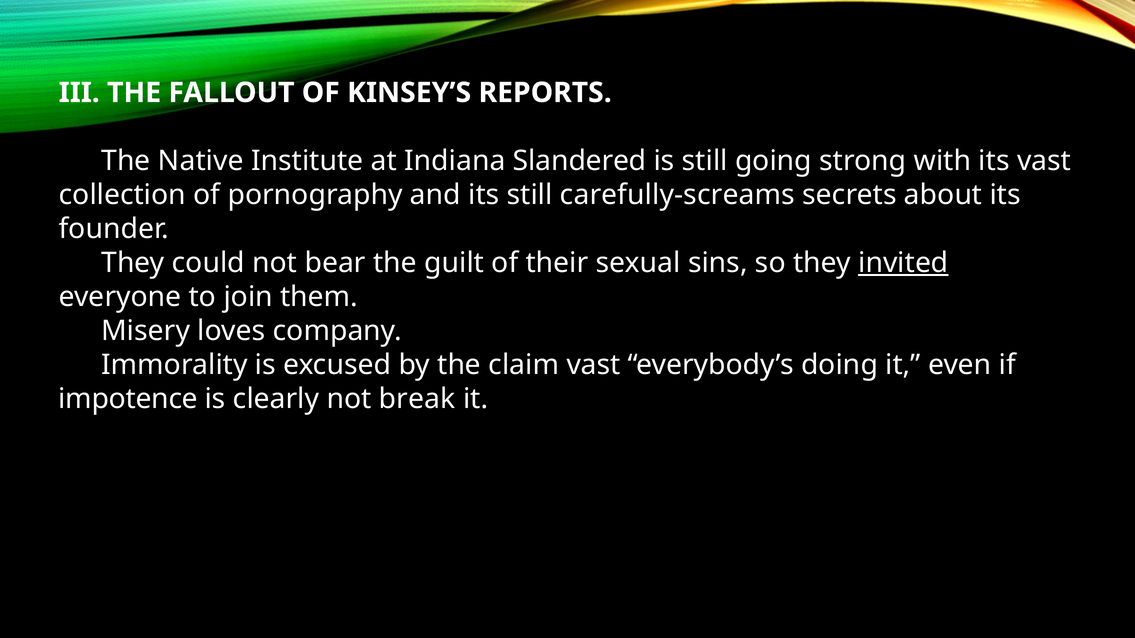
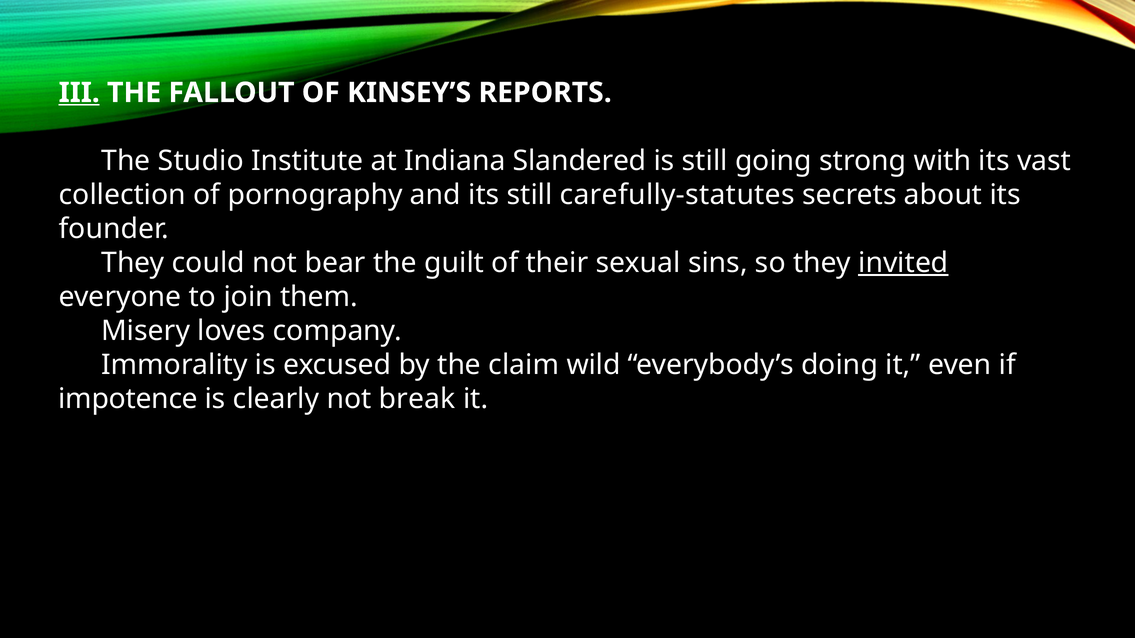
III underline: none -> present
Native: Native -> Studio
carefully-screams: carefully-screams -> carefully-statutes
claim vast: vast -> wild
